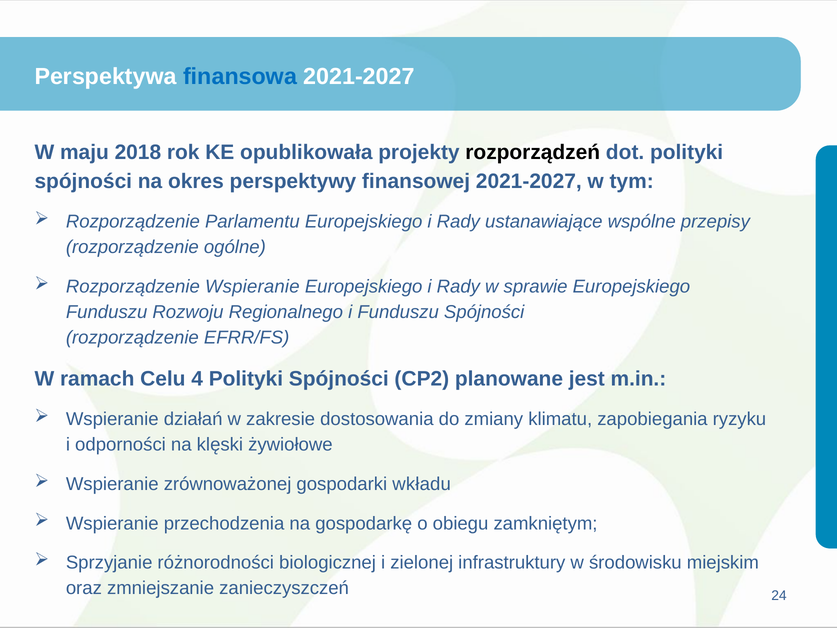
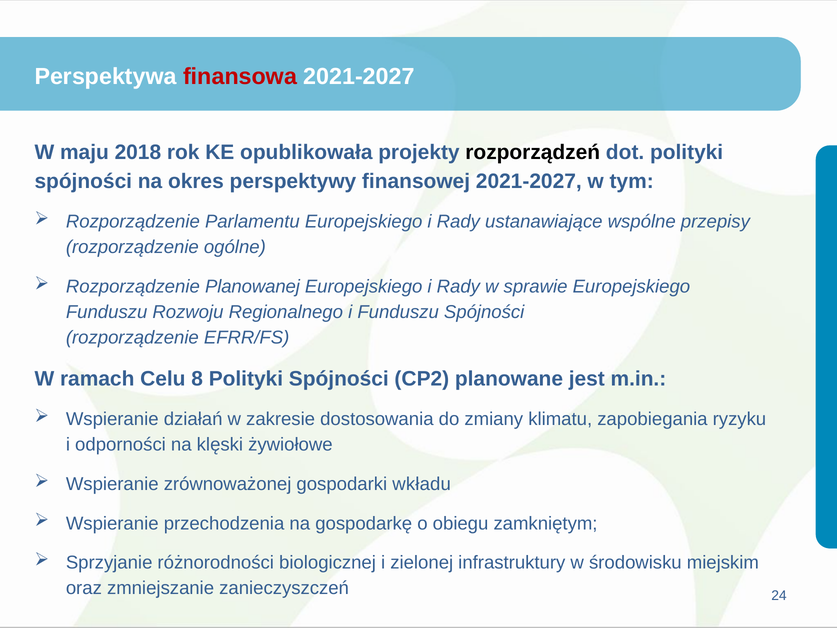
finansowa colour: blue -> red
Rozporządzenie Wspieranie: Wspieranie -> Planowanej
4: 4 -> 8
